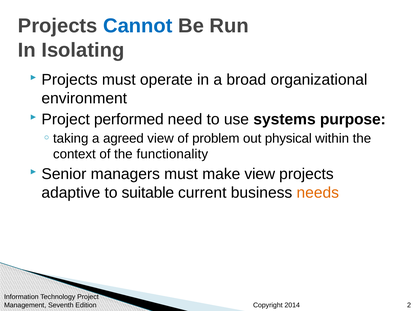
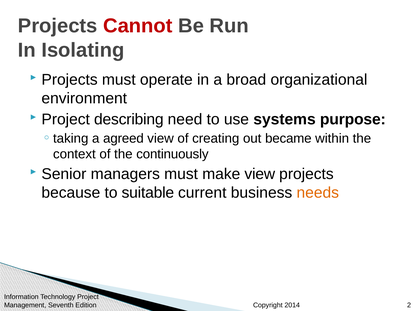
Cannot colour: blue -> red
performed: performed -> describing
problem: problem -> creating
physical: physical -> became
functionality: functionality -> continuously
adaptive: adaptive -> because
